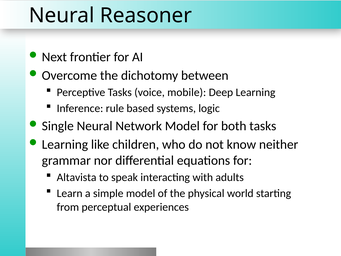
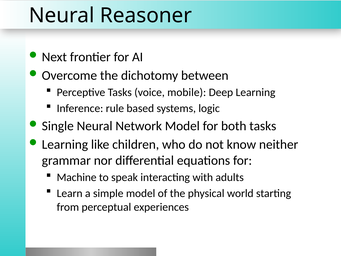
Altavista: Altavista -> Machine
